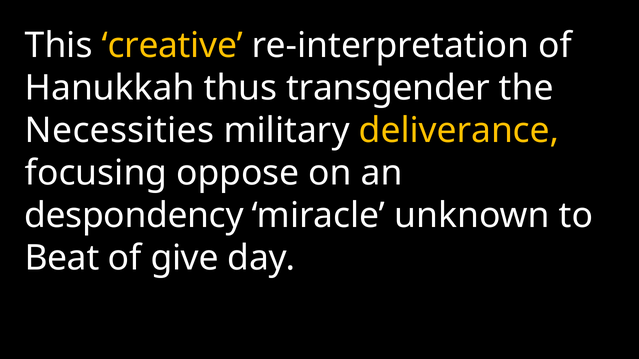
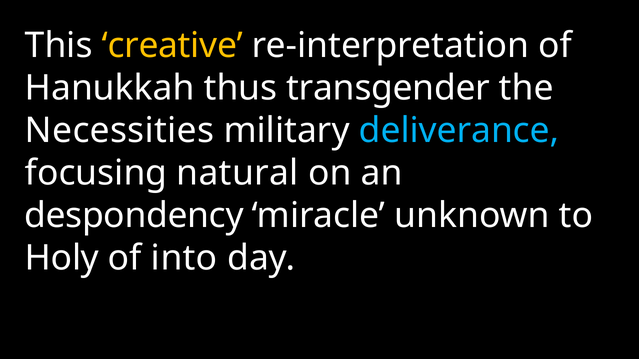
deliverance colour: yellow -> light blue
oppose: oppose -> natural
Beat: Beat -> Holy
give: give -> into
